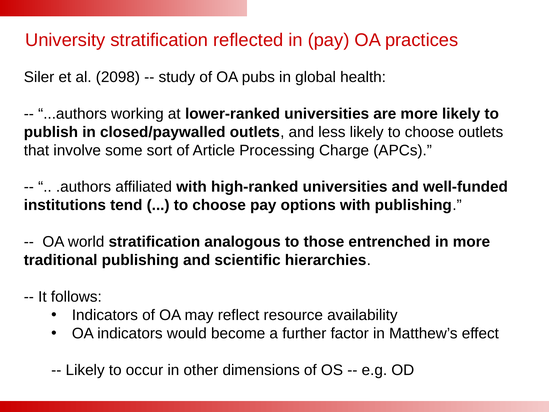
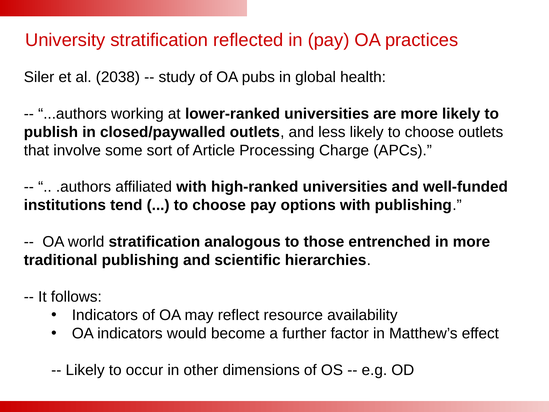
2098: 2098 -> 2038
